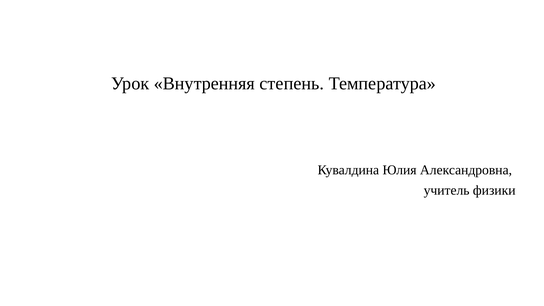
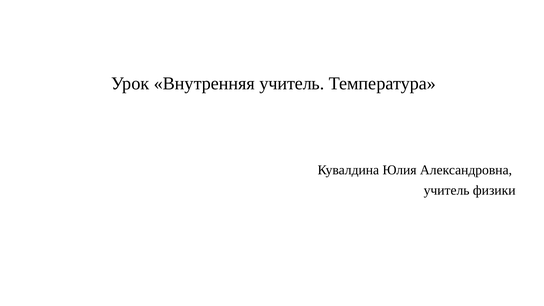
Внутренняя степень: степень -> учитель
